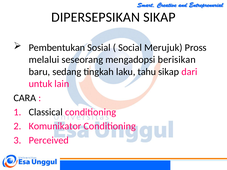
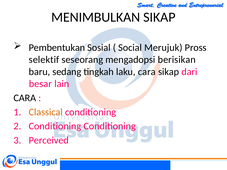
DIPERSEPSIKAN: DIPERSEPSIKAN -> MENIMBULKAN
melalui: melalui -> selektif
laku tahu: tahu -> cara
untuk: untuk -> besar
Classical colour: black -> orange
Komunikator at (55, 126): Komunikator -> Conditioning
